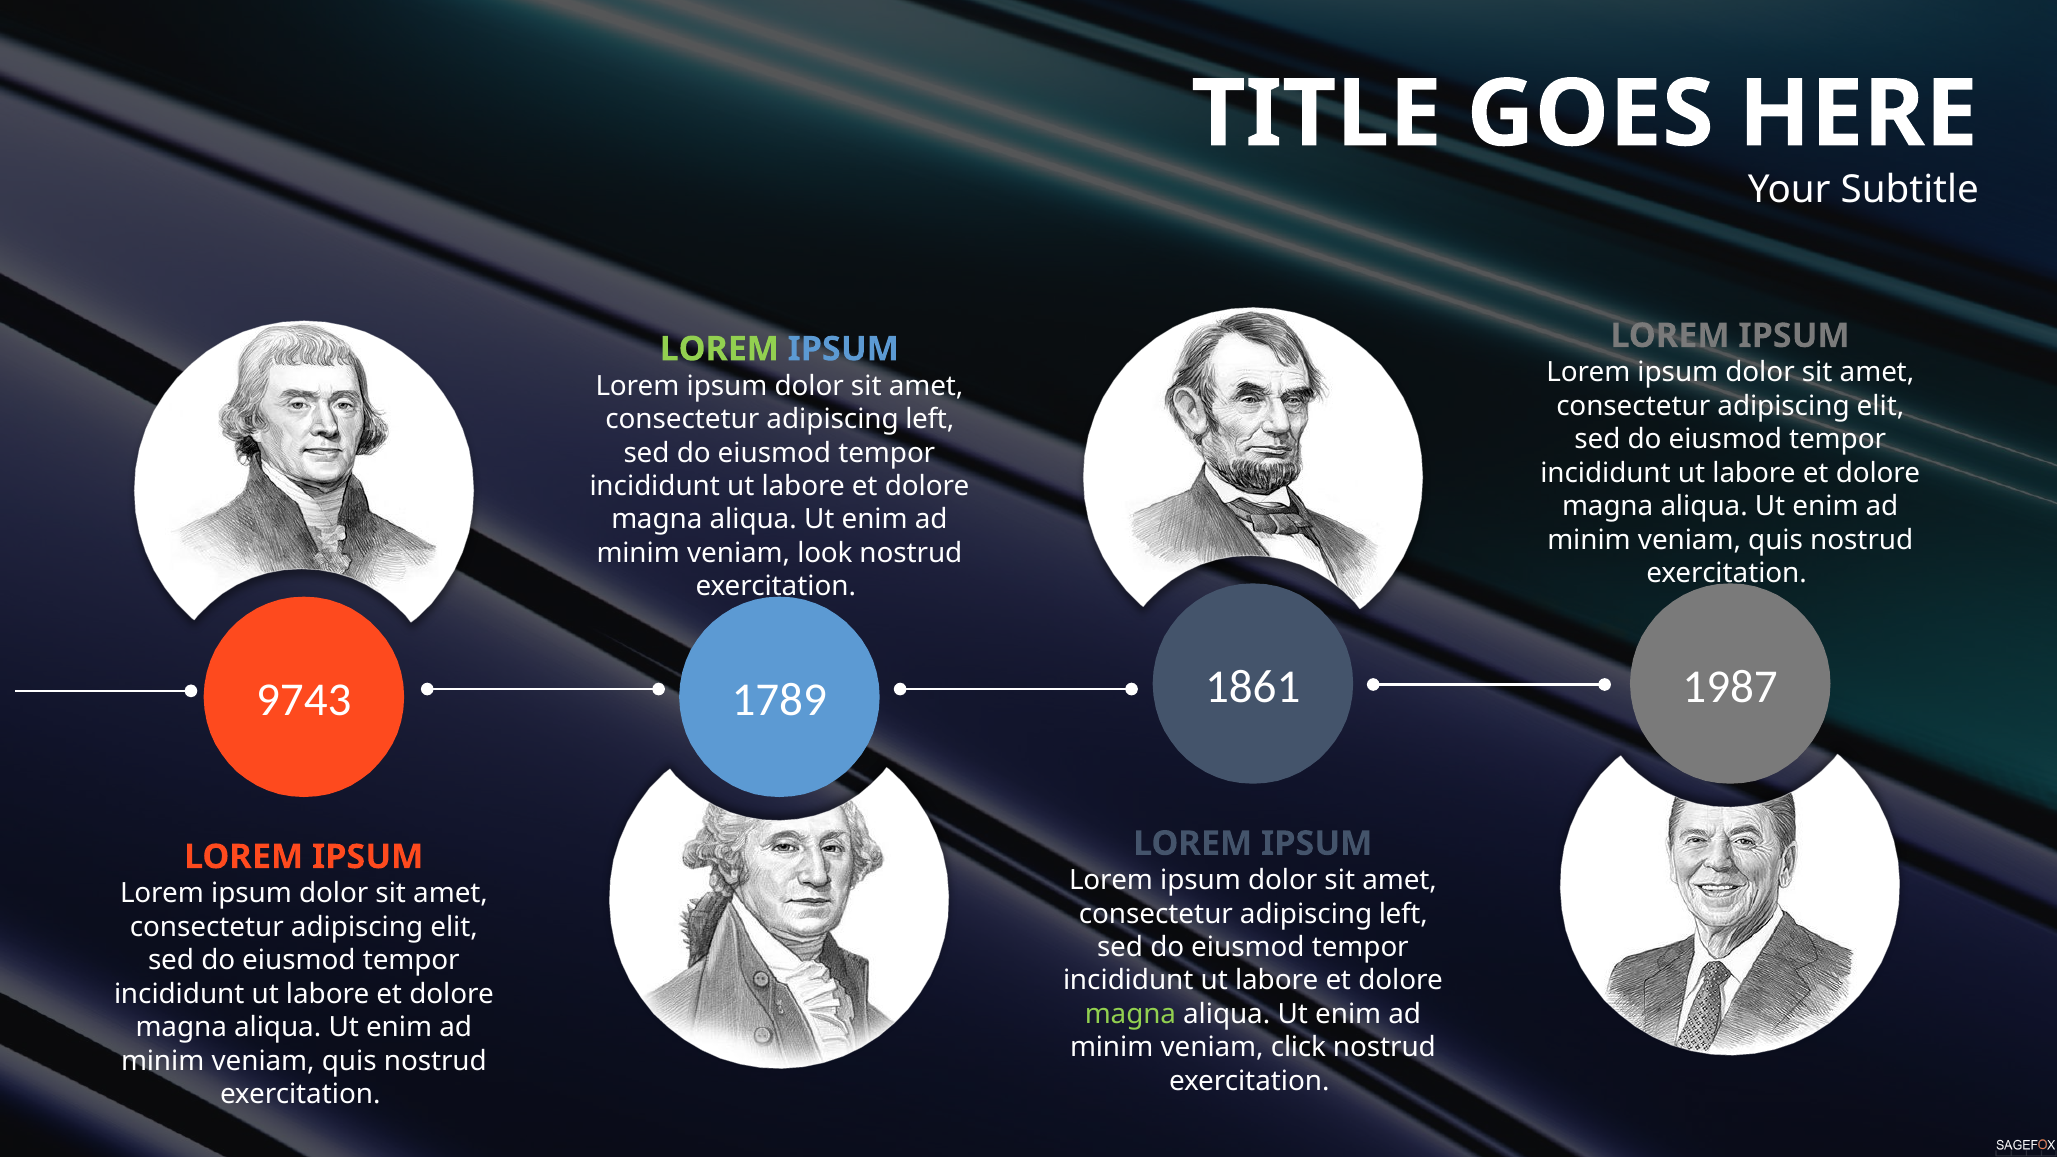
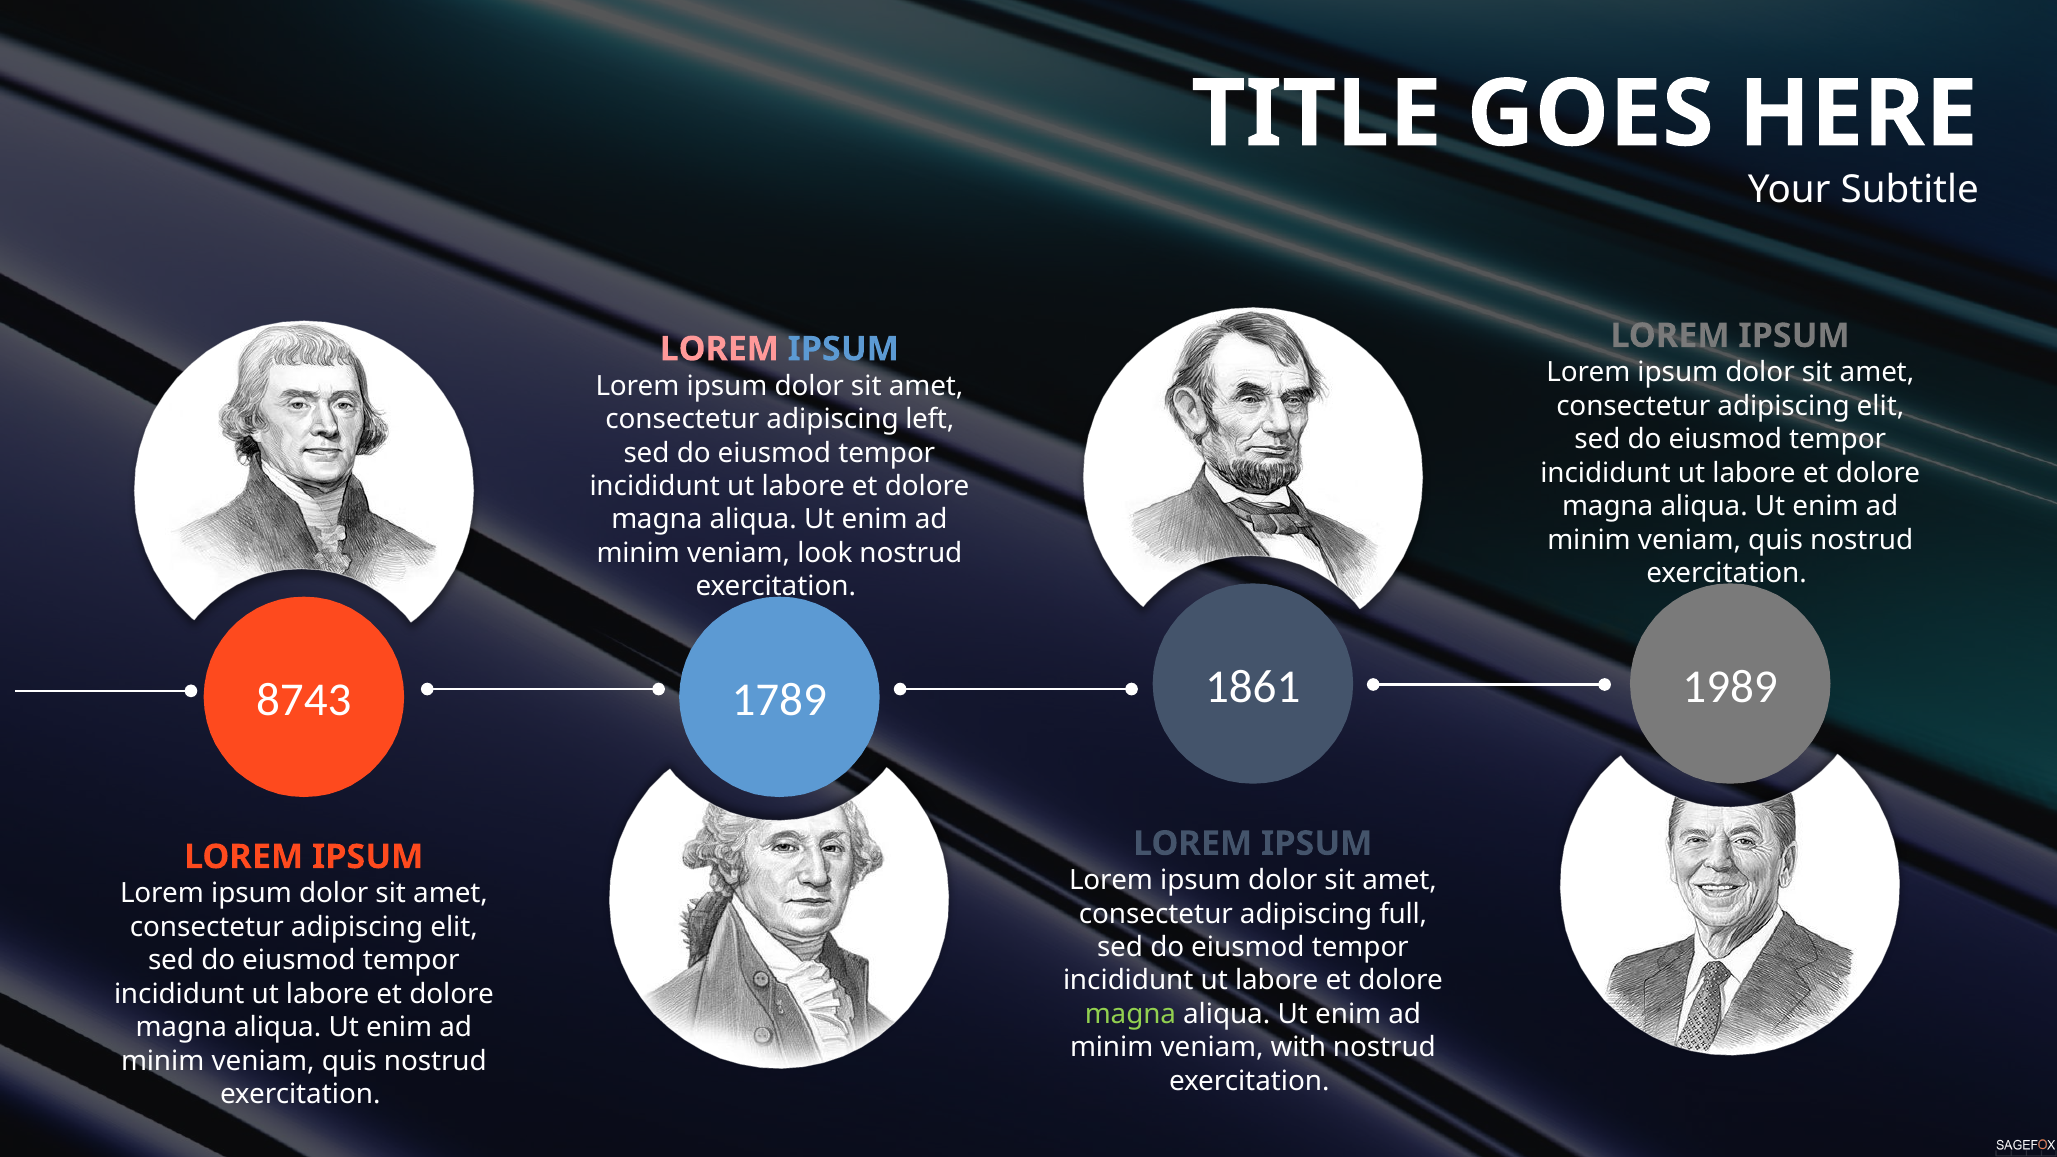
LOREM at (719, 349) colour: light green -> pink
1987: 1987 -> 1989
9743: 9743 -> 8743
left at (1403, 914): left -> full
click: click -> with
